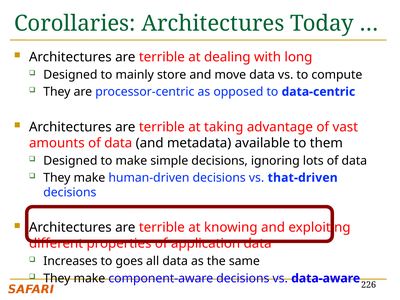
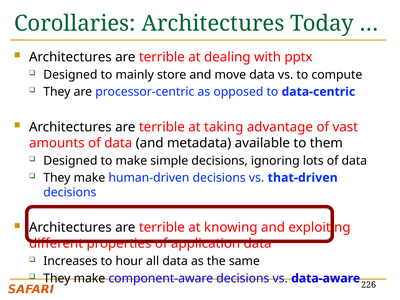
long: long -> pptx
goes: goes -> hour
